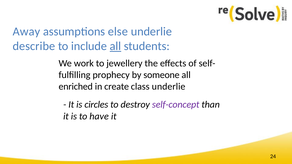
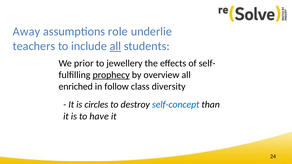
else: else -> role
describe: describe -> teachers
work: work -> prior
prophecy underline: none -> present
someone: someone -> overview
create: create -> follow
class underlie: underlie -> diversity
self-concept colour: purple -> blue
